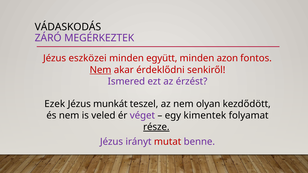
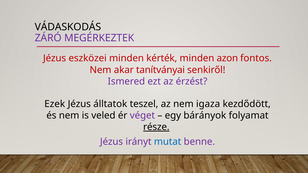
együtt: együtt -> kérték
Nem at (100, 70) underline: present -> none
érdeklődni: érdeklődni -> tanítványai
munkát: munkát -> álltatok
olyan: olyan -> igaza
kimentek: kimentek -> bárányok
mutat colour: red -> blue
